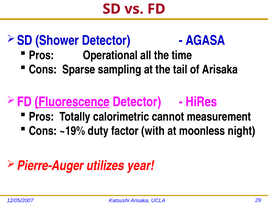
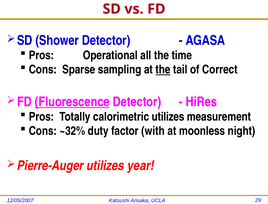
the at (163, 70) underline: none -> present
of Arisaka: Arisaka -> Correct
calorimetric cannot: cannot -> utilizes
~19%: ~19% -> ~32%
